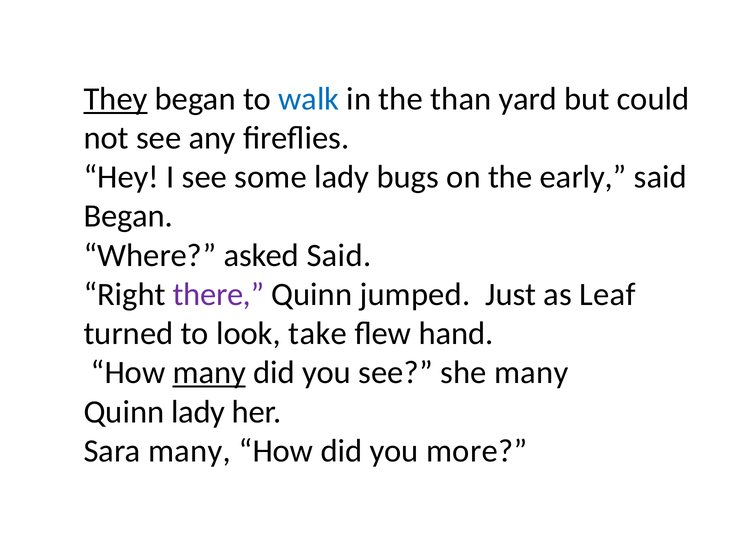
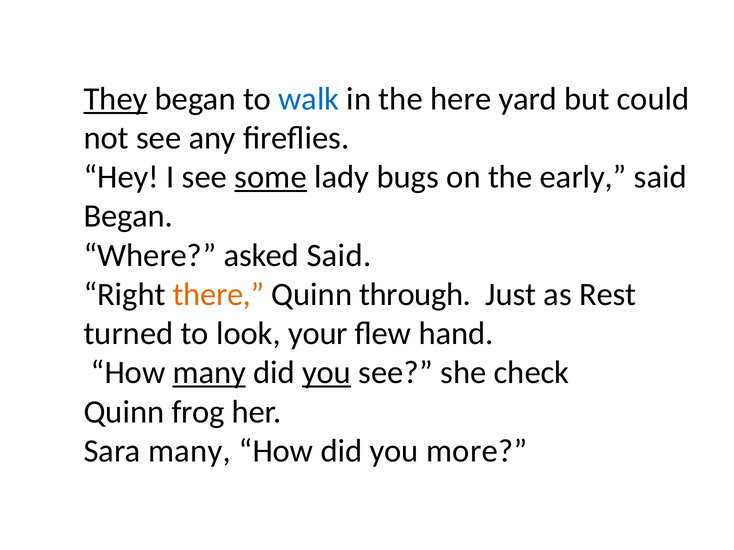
than: than -> here
some underline: none -> present
there colour: purple -> orange
jumped: jumped -> through
Leaf: Leaf -> Rest
take: take -> your
you at (327, 373) underline: none -> present
she many: many -> check
Quinn lady: lady -> frog
